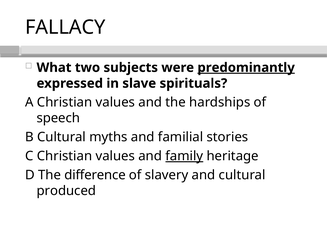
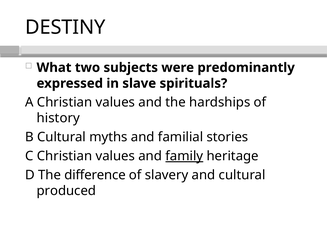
FALLACY: FALLACY -> DESTINY
predominantly underline: present -> none
speech: speech -> history
